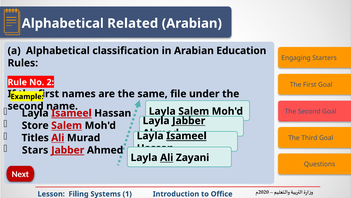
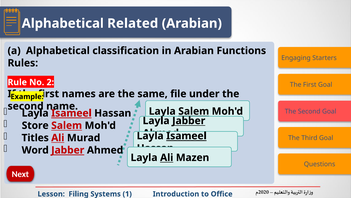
Education: Education -> Functions
Stars: Stars -> Word
Zayani: Zayani -> Mazen
